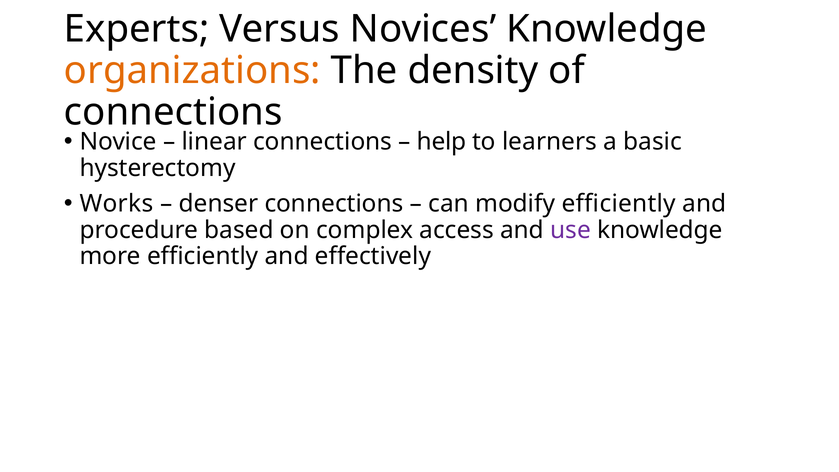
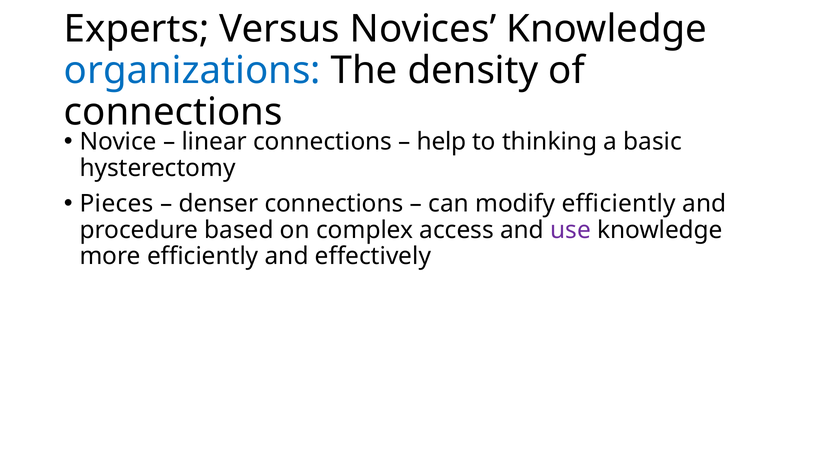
organizations colour: orange -> blue
learners: learners -> thinking
Works: Works -> Pieces
